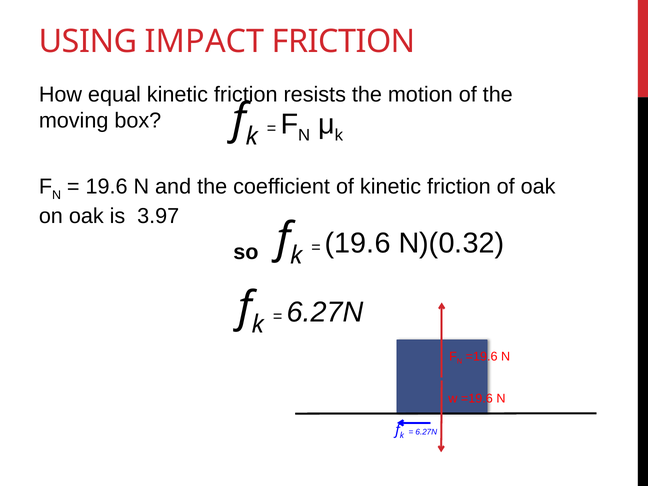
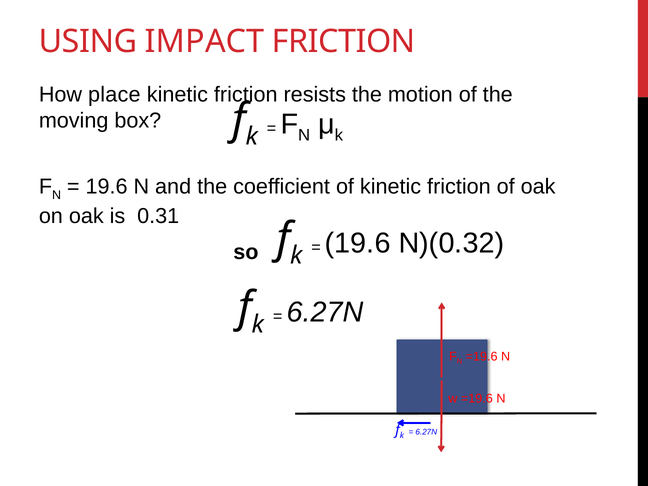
equal: equal -> place
3.97: 3.97 -> 0.31
